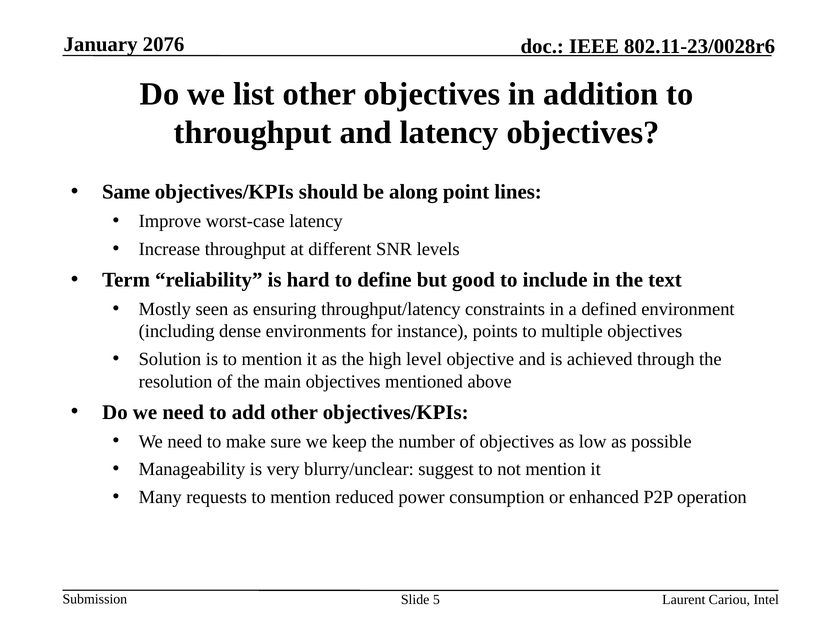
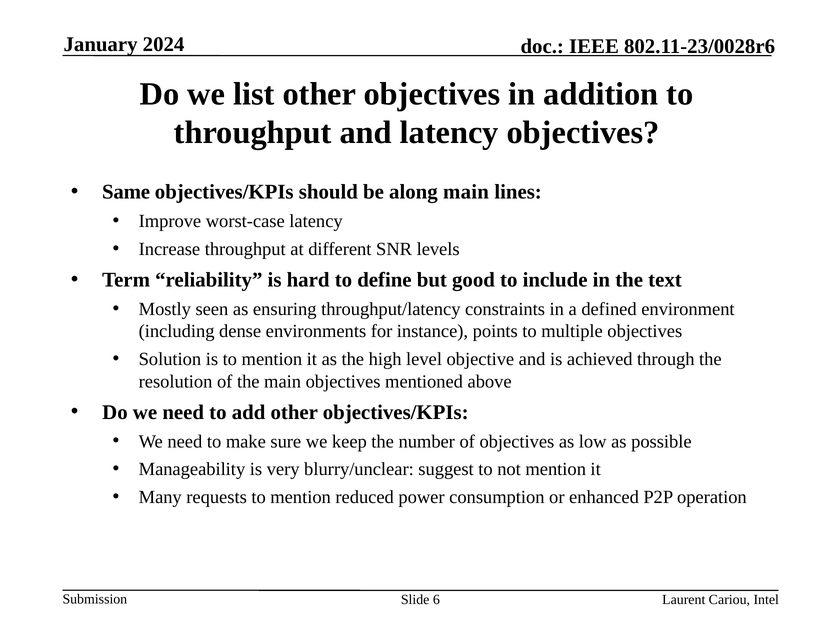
2076: 2076 -> 2024
along point: point -> main
5: 5 -> 6
